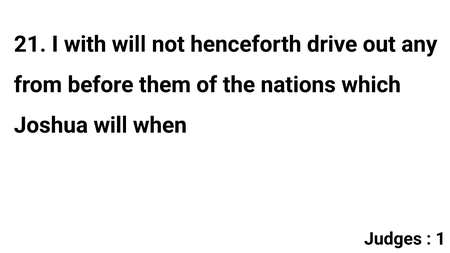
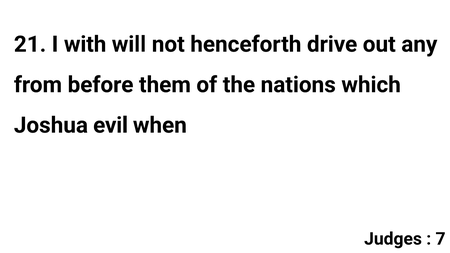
Joshua will: will -> evil
1: 1 -> 7
